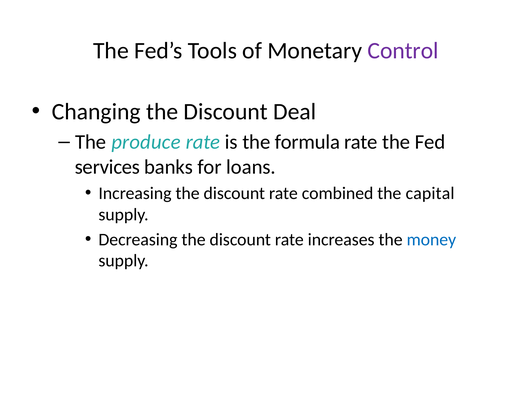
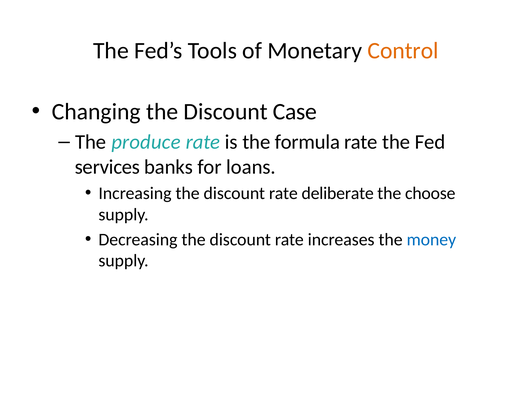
Control colour: purple -> orange
Deal: Deal -> Case
combined: combined -> deliberate
capital: capital -> choose
